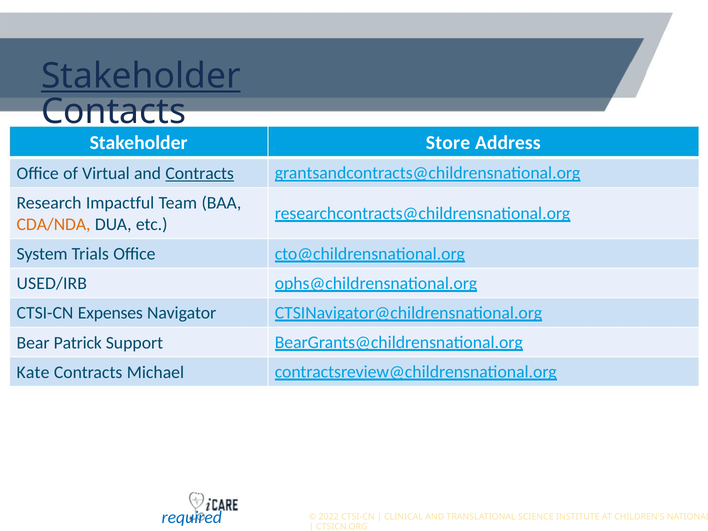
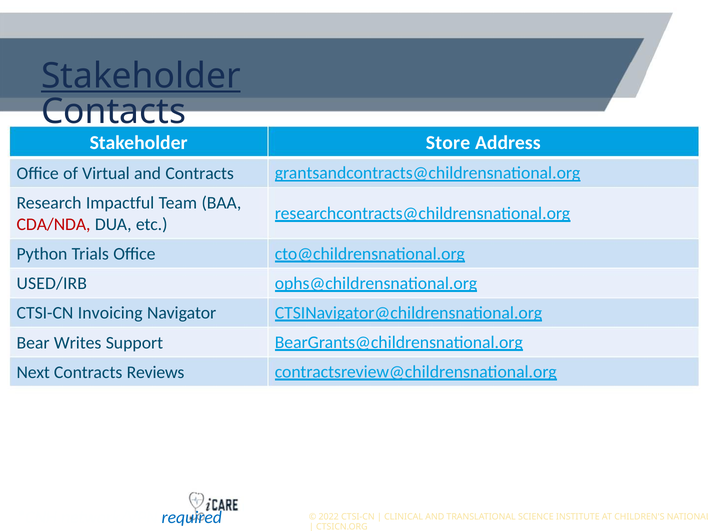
Contracts at (200, 173) underline: present -> none
CDA/NDA colour: orange -> red
System: System -> Python
Expenses: Expenses -> Invoicing
Patrick: Patrick -> Writes
Kate: Kate -> Next
Michael: Michael -> Reviews
